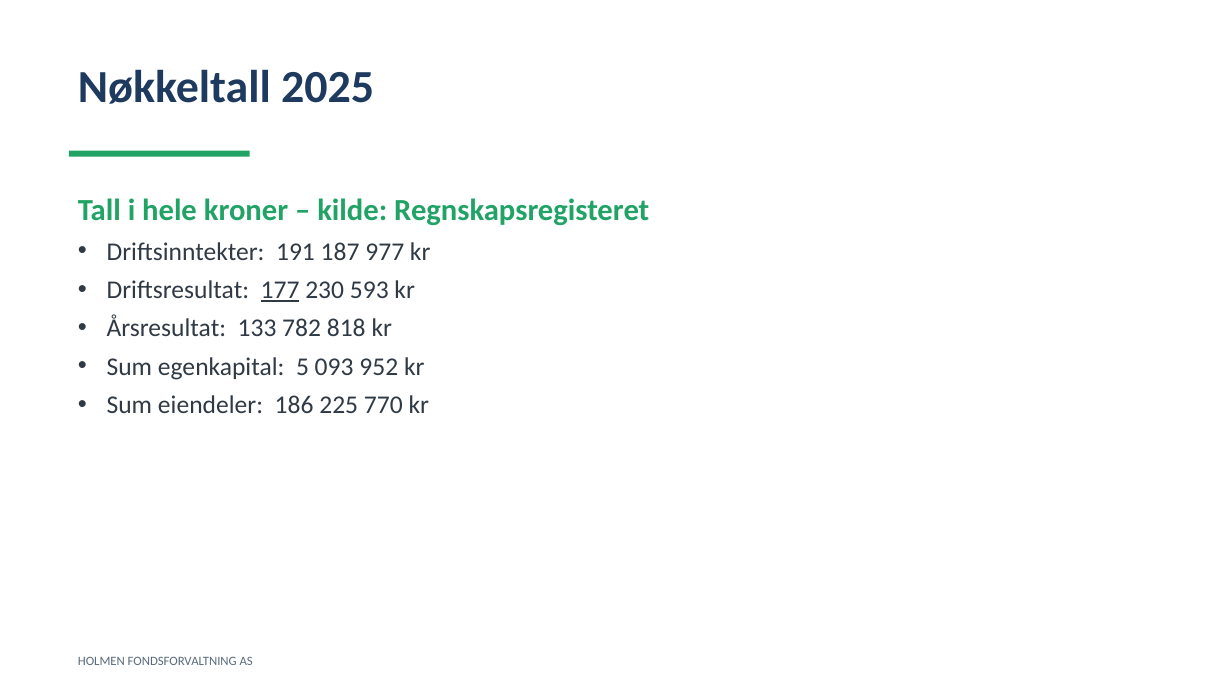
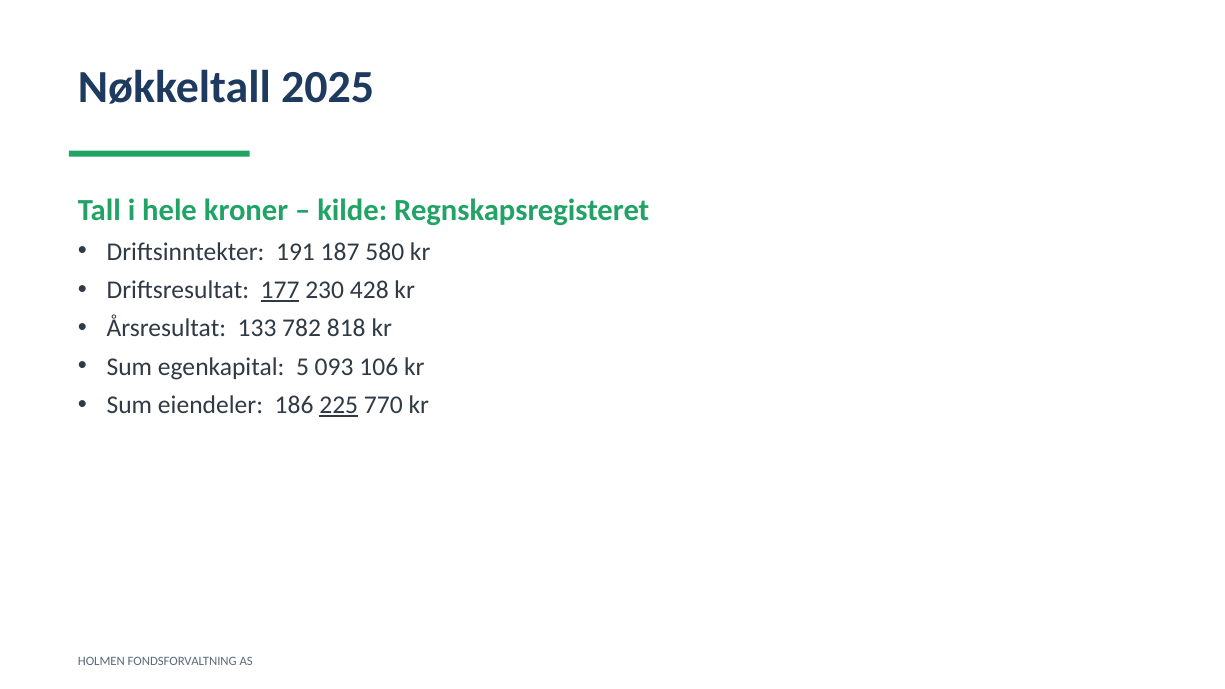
977: 977 -> 580
593: 593 -> 428
952: 952 -> 106
225 underline: none -> present
